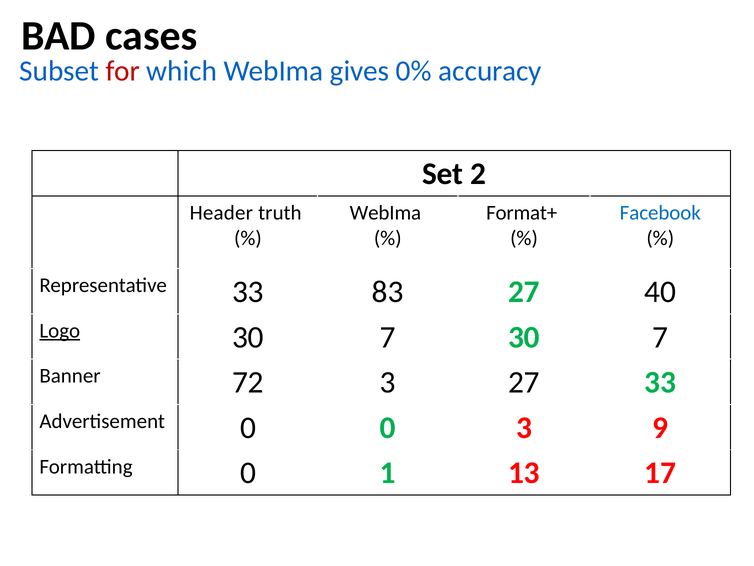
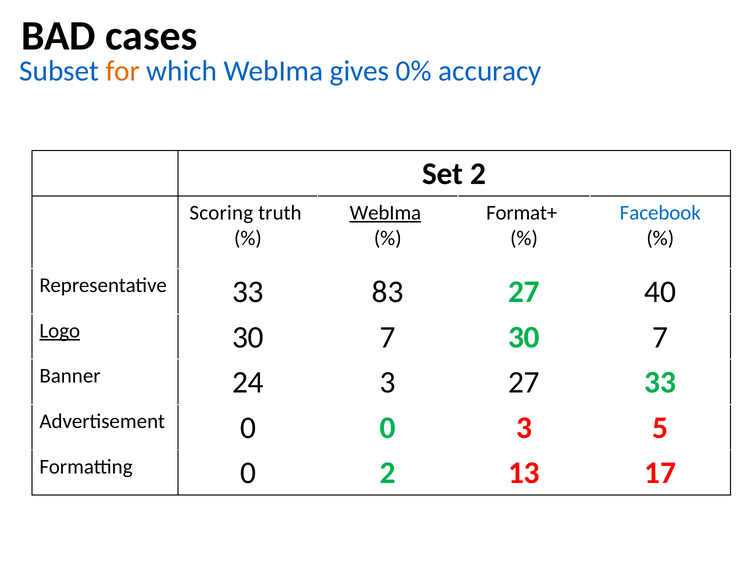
for colour: red -> orange
Header: Header -> Scoring
WebIma at (385, 213) underline: none -> present
72: 72 -> 24
9: 9 -> 5
0 1: 1 -> 2
